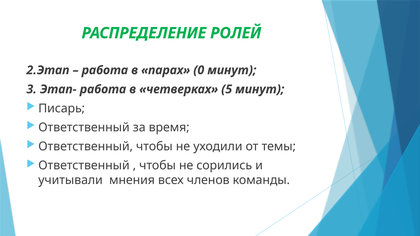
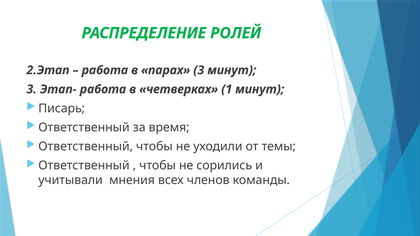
парах 0: 0 -> 3
5: 5 -> 1
